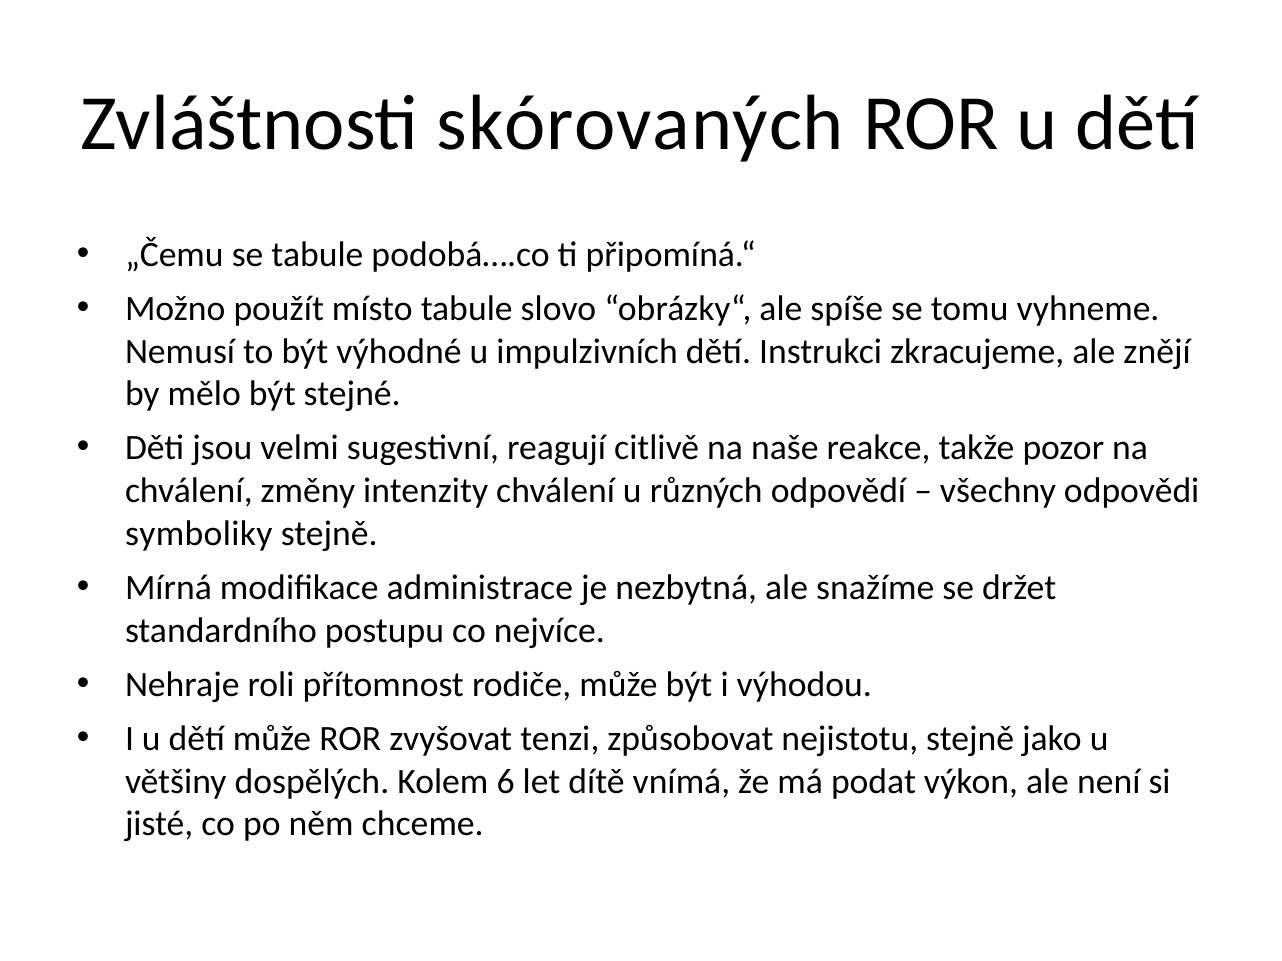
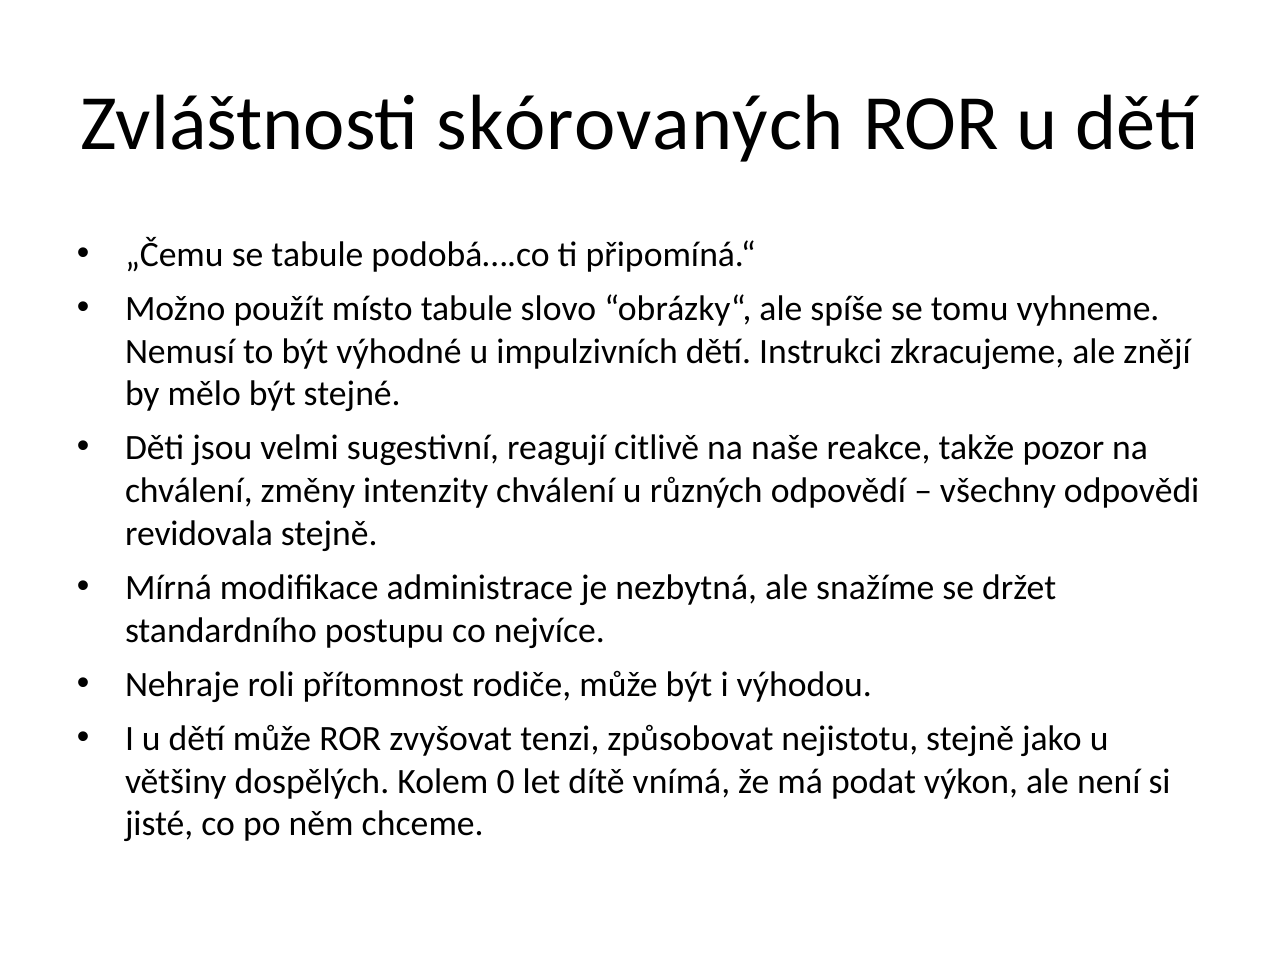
symboliky: symboliky -> revidovala
6: 6 -> 0
